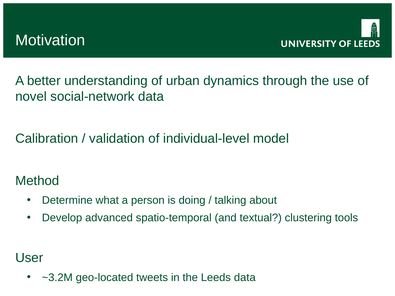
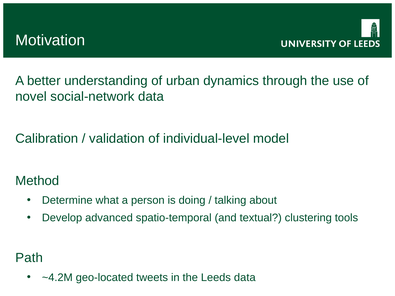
User: User -> Path
~3.2M: ~3.2M -> ~4.2M
